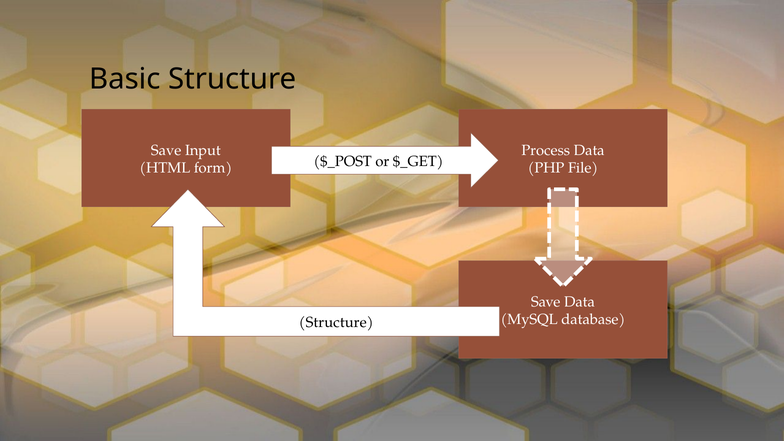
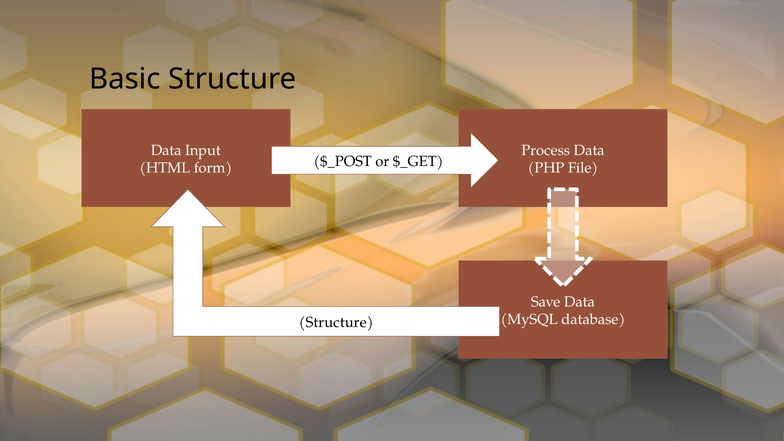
Save at (166, 150): Save -> Data
